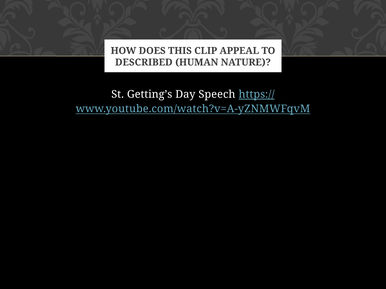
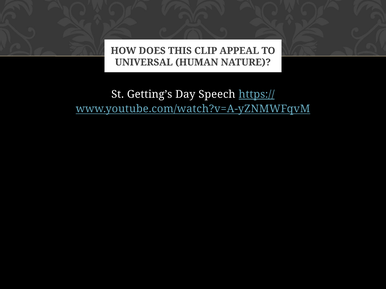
DESCRIBED: DESCRIBED -> UNIVERSAL
